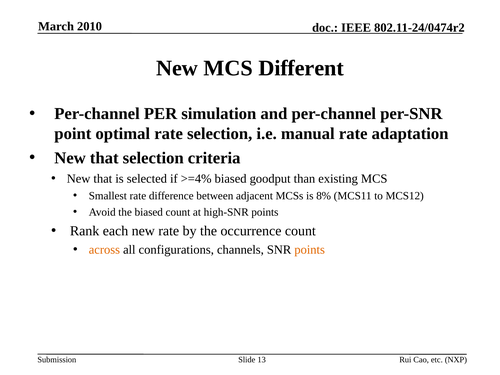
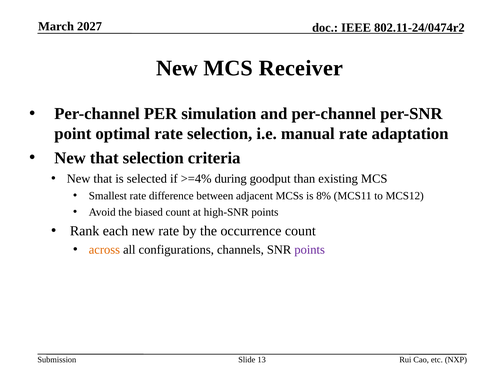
2010: 2010 -> 2027
Different: Different -> Receiver
>=4% biased: biased -> during
points at (310, 250) colour: orange -> purple
